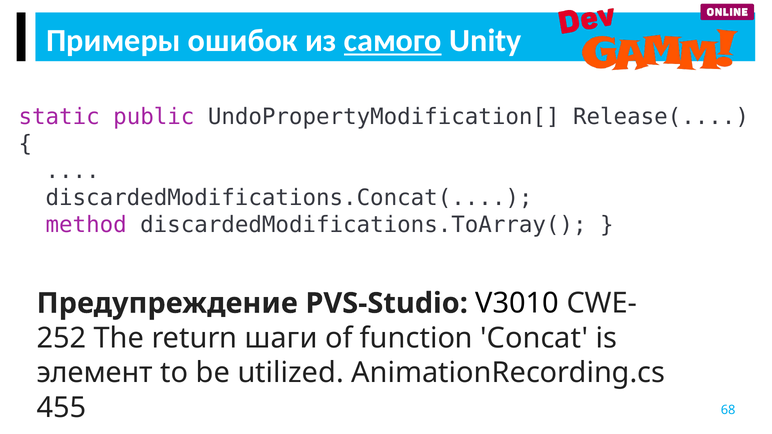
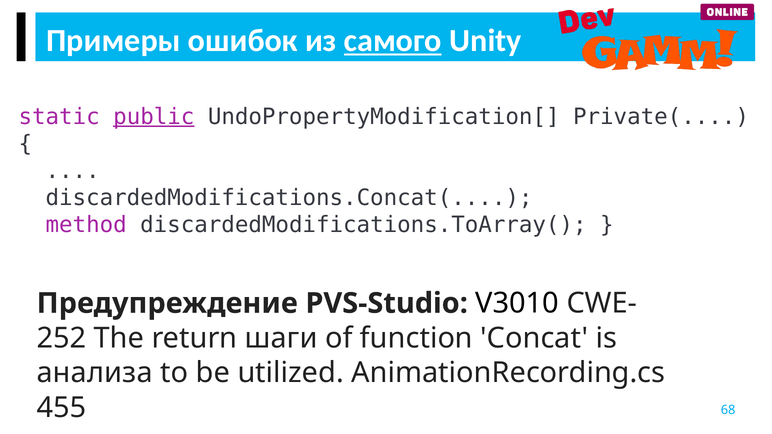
public underline: none -> present
Release(: Release( -> Private(
элемент: элемент -> анализа
